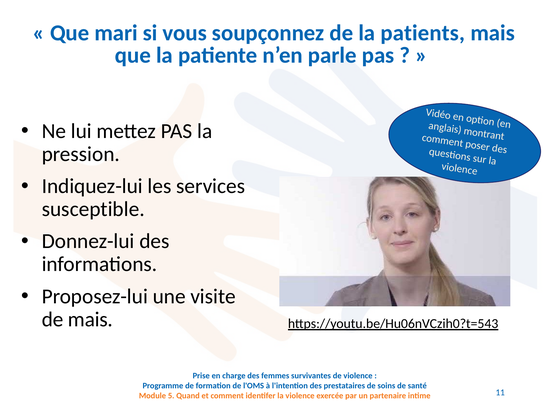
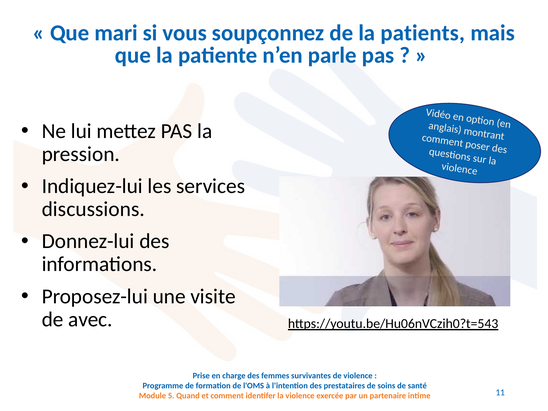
susceptible: susceptible -> discussions
de mais: mais -> avec
